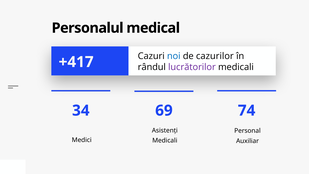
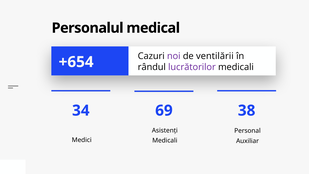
noi colour: blue -> purple
cazurilor: cazurilor -> ventilării
+417: +417 -> +654
74: 74 -> 38
